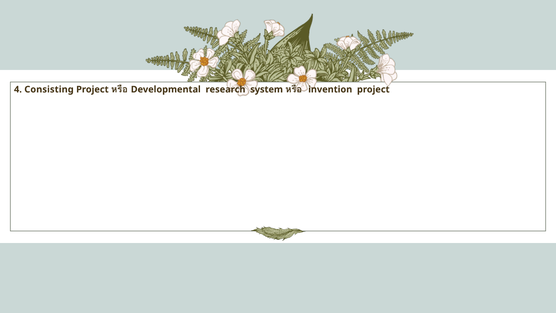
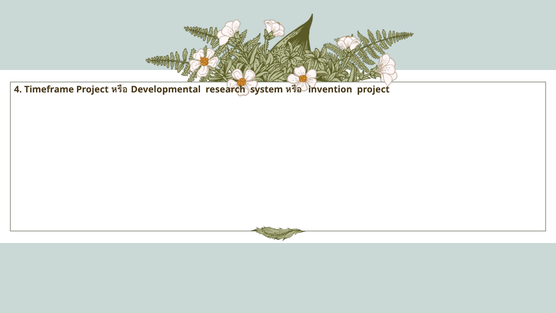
Consisting: Consisting -> Timeframe
